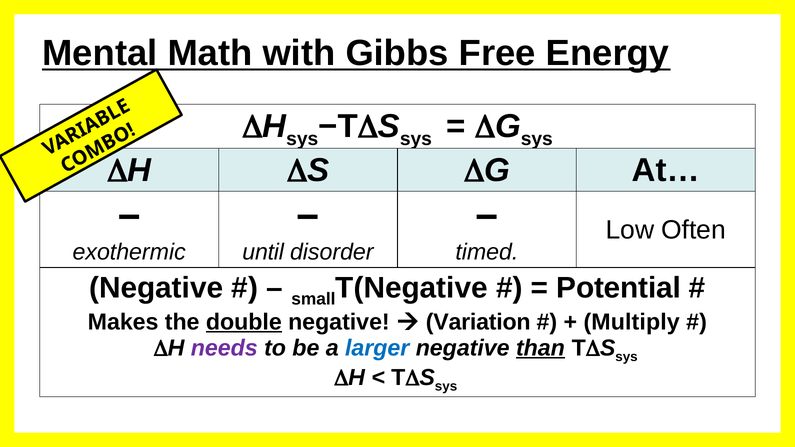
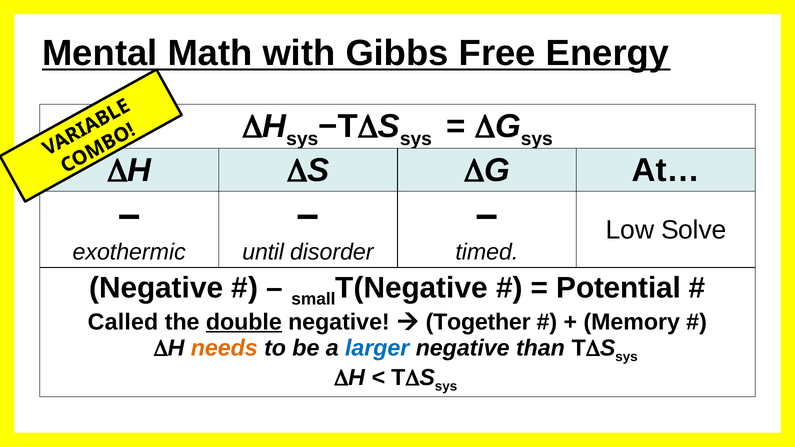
Often: Often -> Solve
Makes: Makes -> Called
Variation: Variation -> Together
Multiply: Multiply -> Memory
needs colour: purple -> orange
than underline: present -> none
